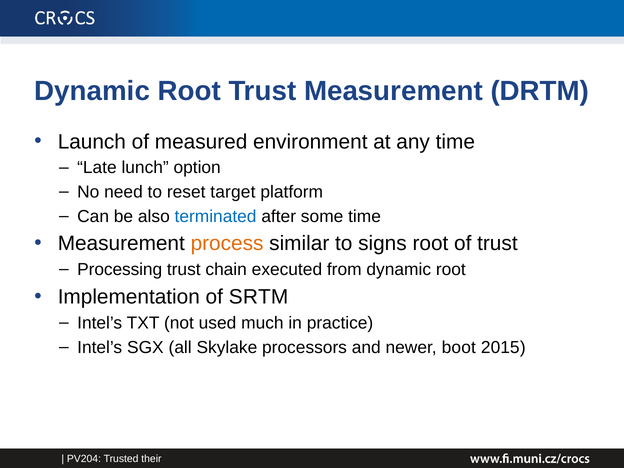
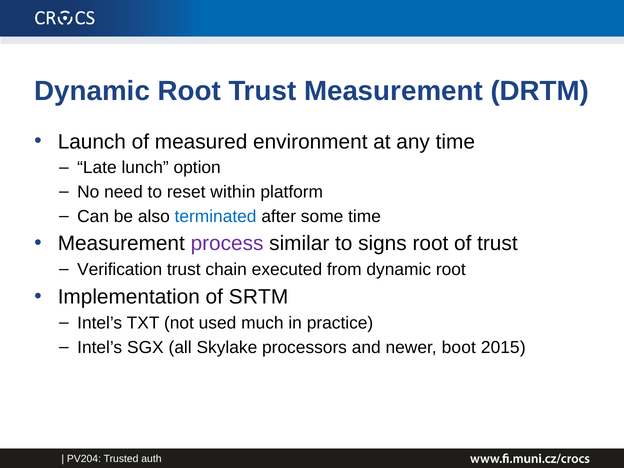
target: target -> within
process colour: orange -> purple
Processing: Processing -> Verification
their: their -> auth
